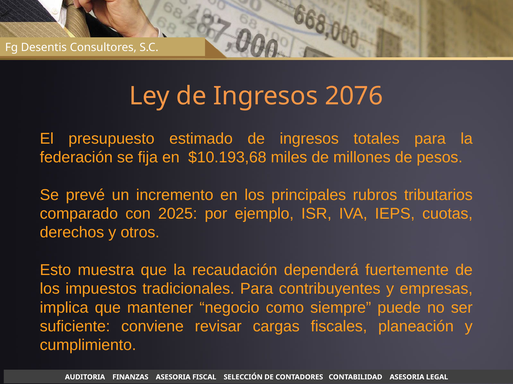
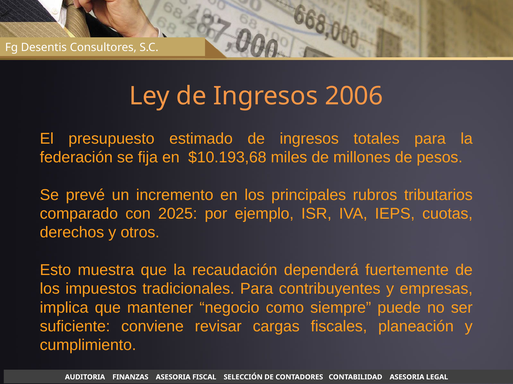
2076: 2076 -> 2006
